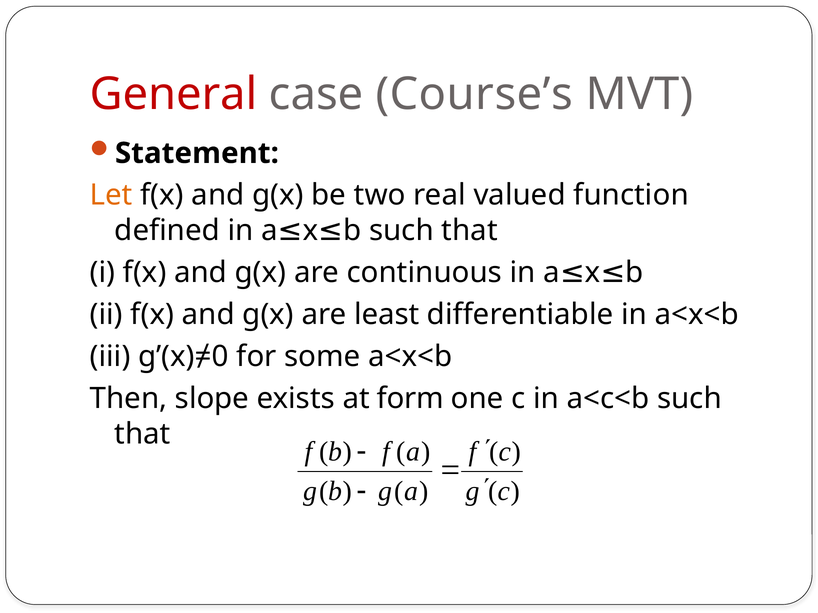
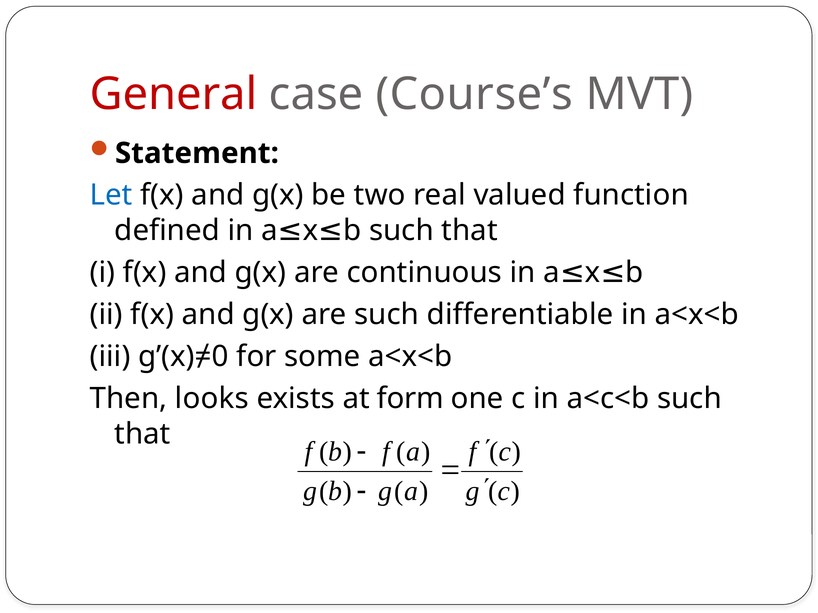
Let colour: orange -> blue
are least: least -> such
slope: slope -> looks
